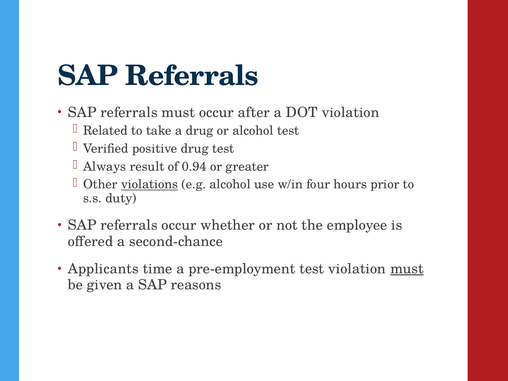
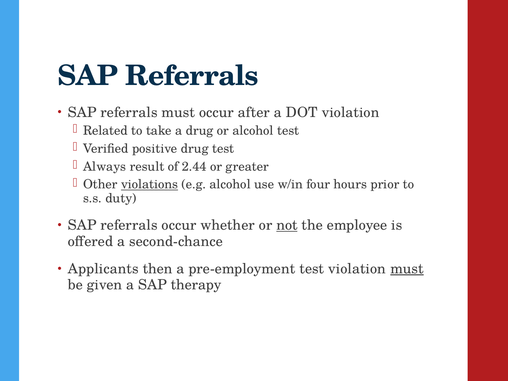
0.94: 0.94 -> 2.44
not underline: none -> present
time: time -> then
reasons: reasons -> therapy
